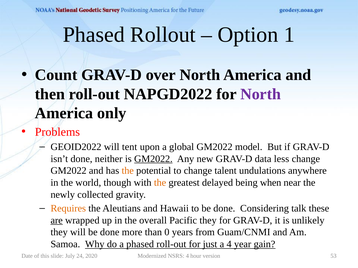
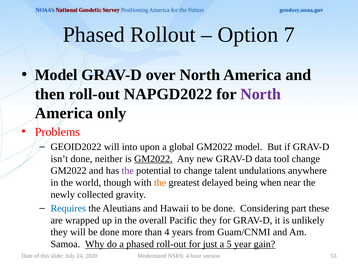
1: 1 -> 7
Count at (56, 75): Count -> Model
tent: tent -> into
less: less -> tool
the at (128, 171) colour: orange -> purple
Requires colour: orange -> blue
talk: talk -> part
are underline: present -> none
than 0: 0 -> 4
a 4: 4 -> 5
